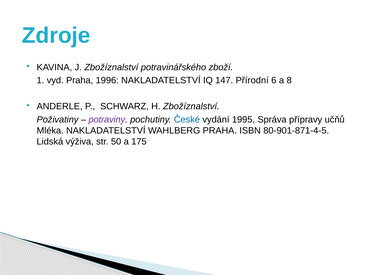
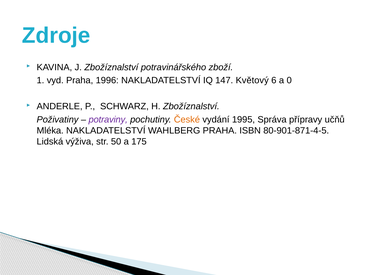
Přírodní: Přírodní -> Květový
8: 8 -> 0
České colour: blue -> orange
